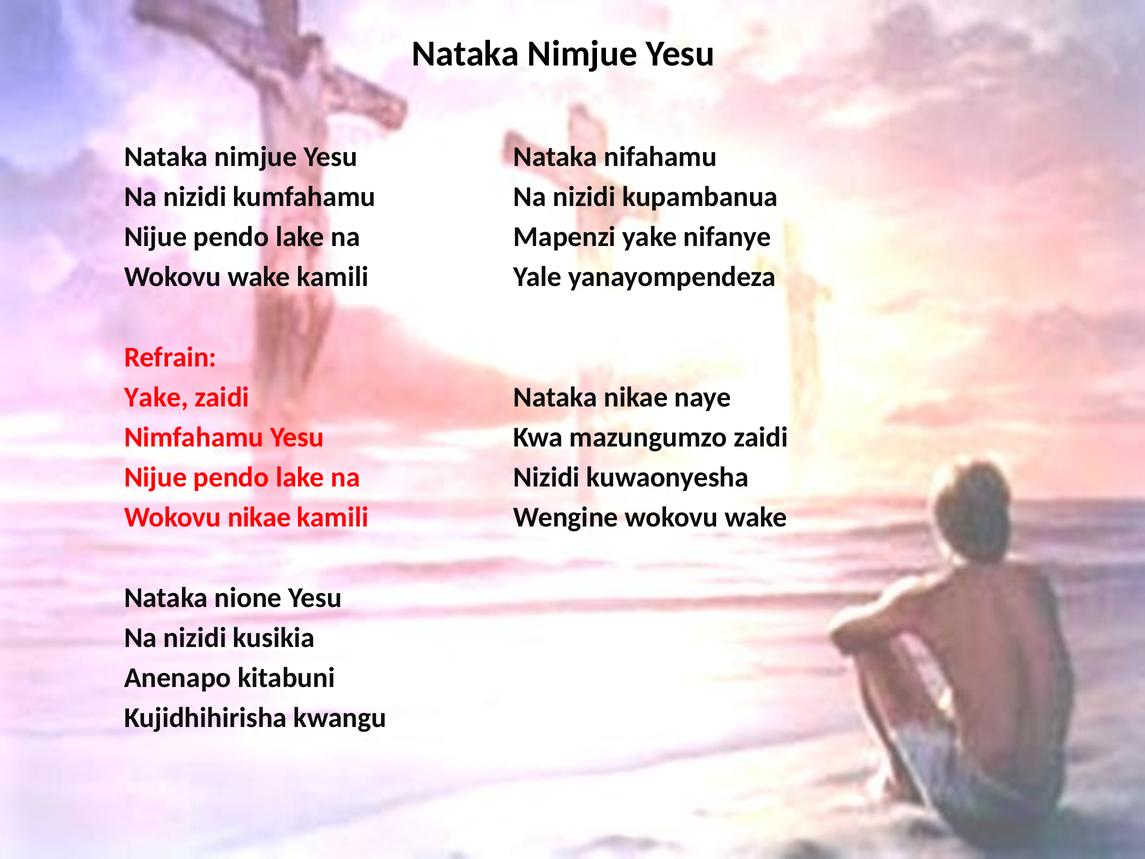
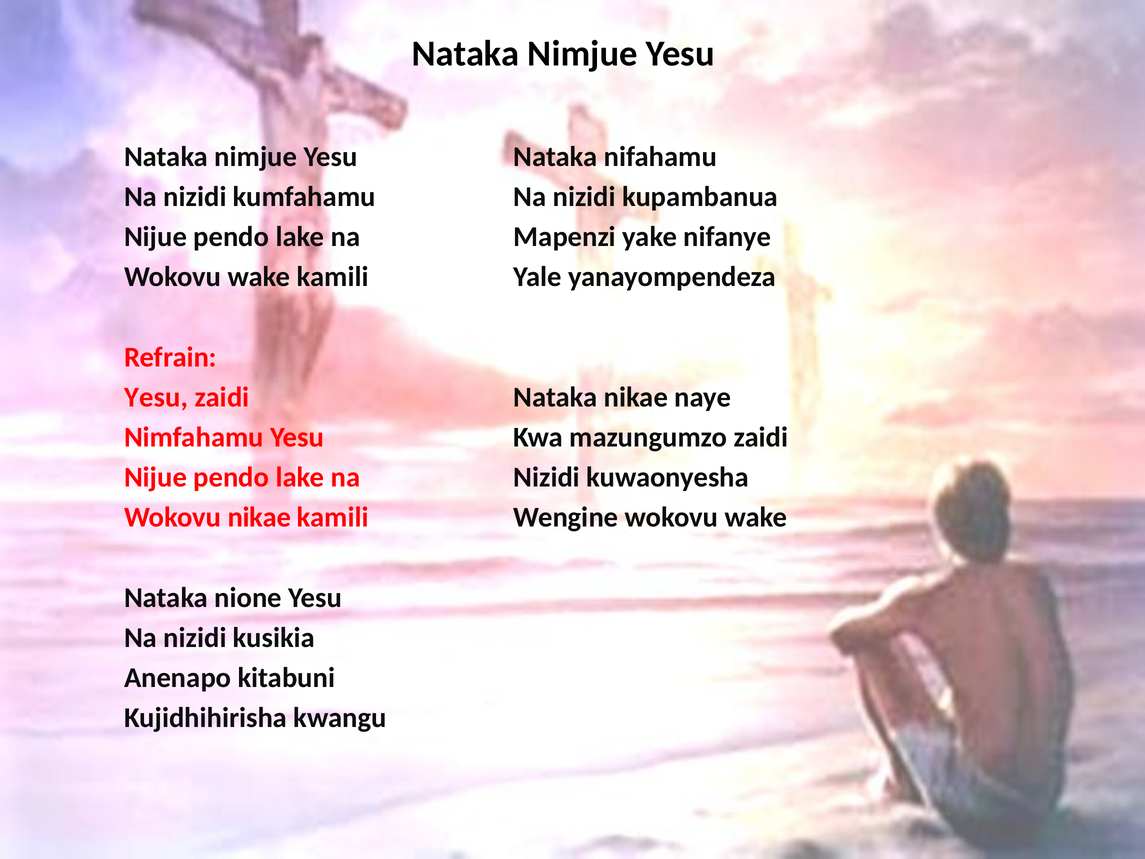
Yake at (156, 397): Yake -> Yesu
